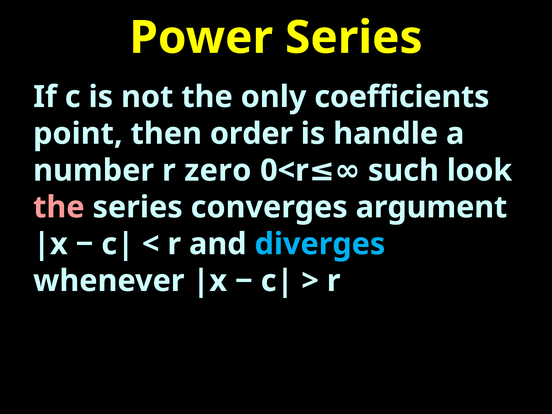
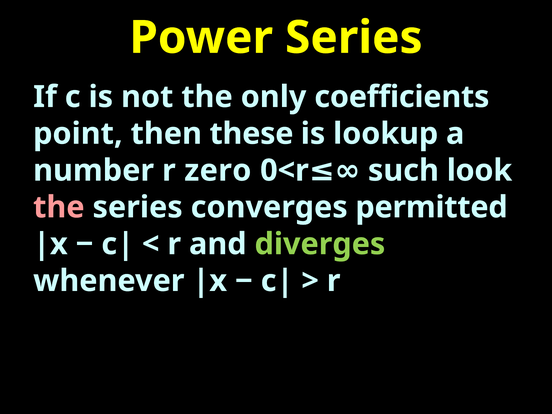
order: order -> these
handle: handle -> lookup
argument: argument -> permitted
diverges colour: light blue -> light green
